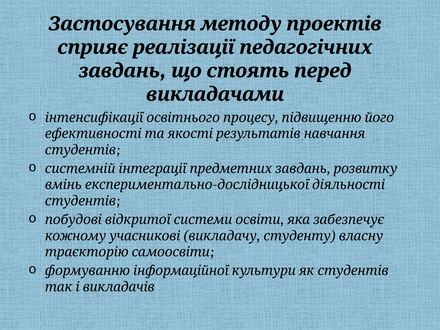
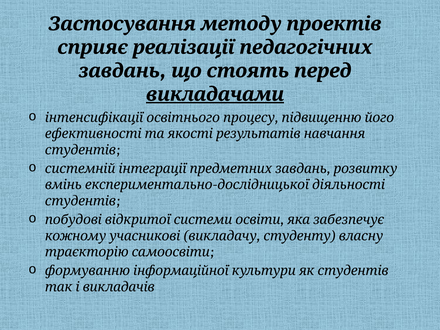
викладачами underline: none -> present
